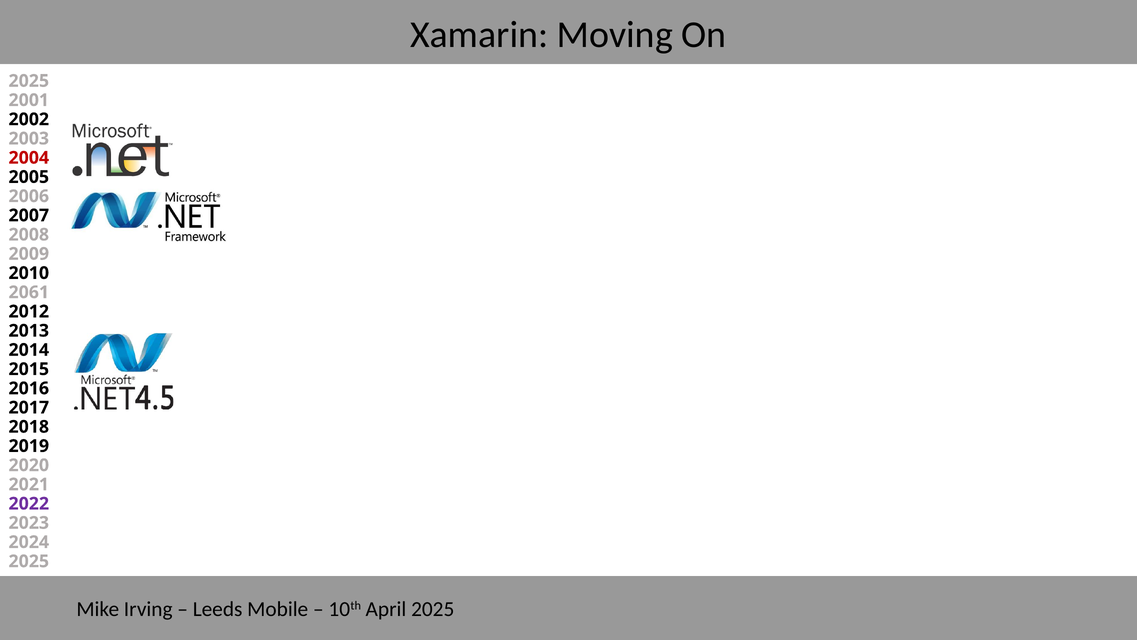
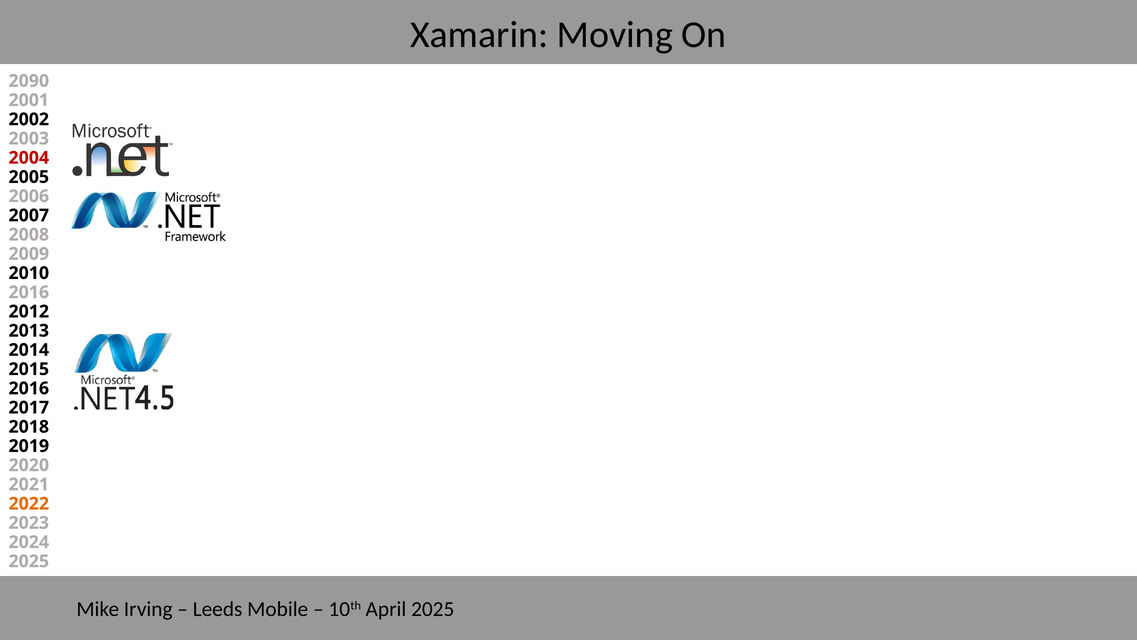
2025 at (29, 81): 2025 -> 2090
2061 at (29, 292): 2061 -> 2016
2022 colour: purple -> orange
